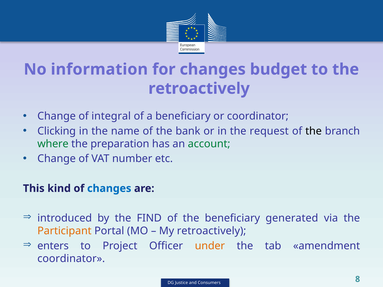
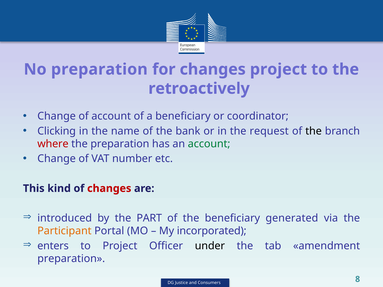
No information: information -> preparation
changes budget: budget -> project
of integral: integral -> account
where colour: green -> red
changes at (109, 189) colour: blue -> red
FIND: FIND -> PART
My retroactively: retroactively -> incorporated
under colour: orange -> black
coordinator at (71, 259): coordinator -> preparation
